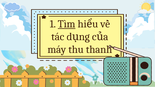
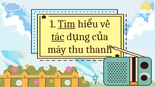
tác underline: none -> present
